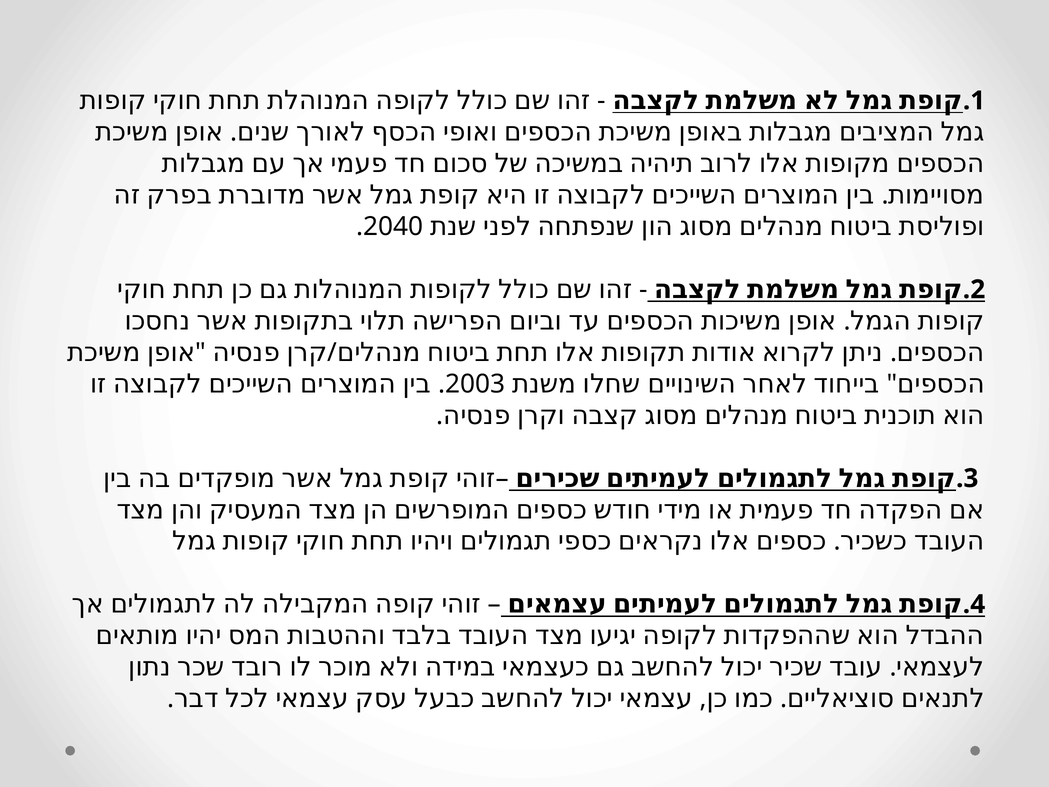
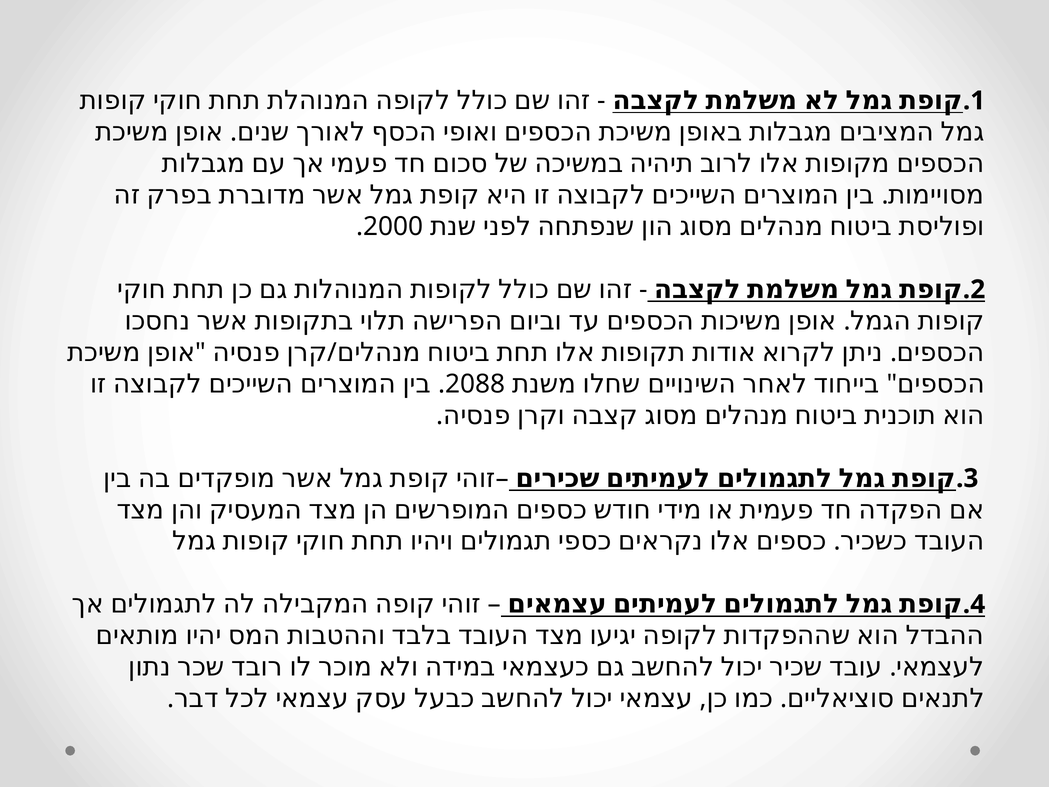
2040: 2040 -> 2000
2003: 2003 -> 2088
